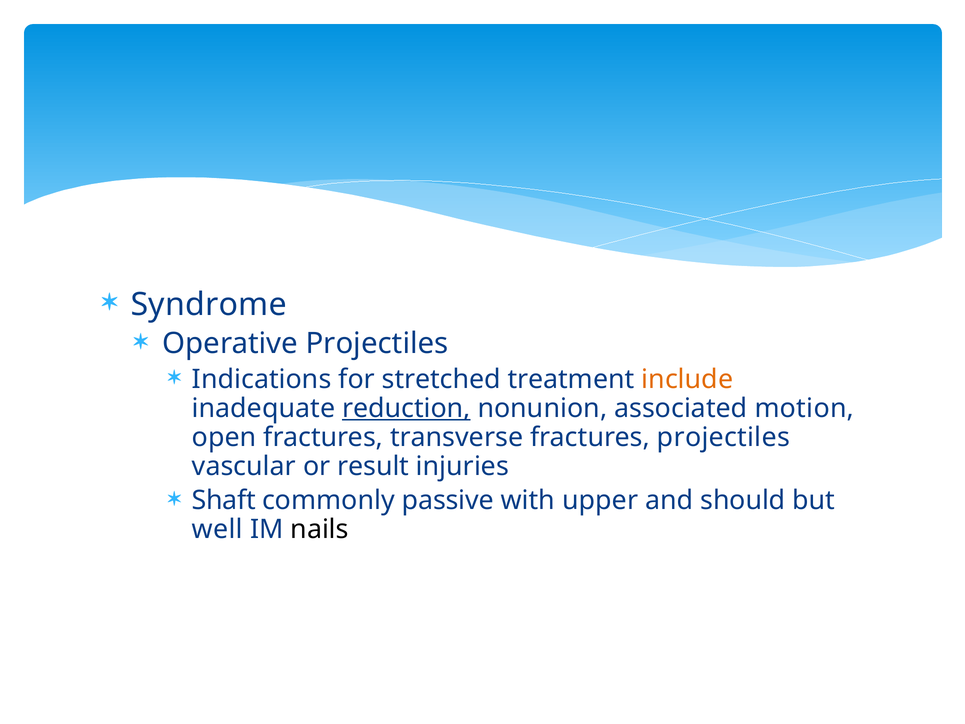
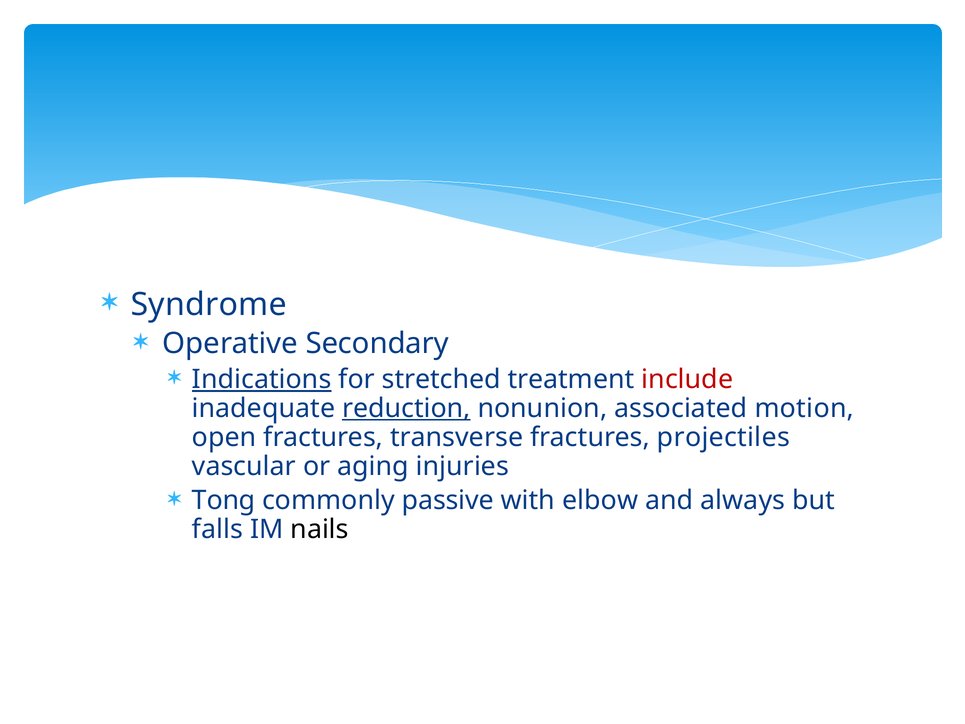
Operative Projectiles: Projectiles -> Secondary
Indications underline: none -> present
include colour: orange -> red
result: result -> aging
Shaft: Shaft -> Tong
upper: upper -> elbow
should: should -> always
well: well -> falls
